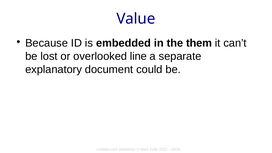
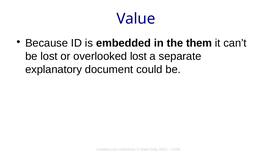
overlooked line: line -> lost
